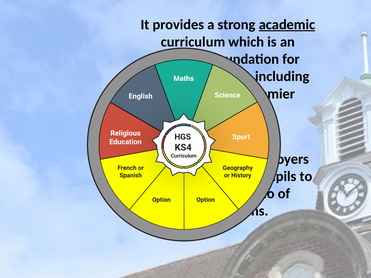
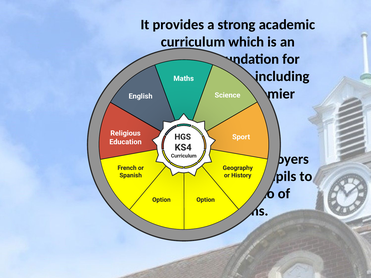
academic underline: present -> none
